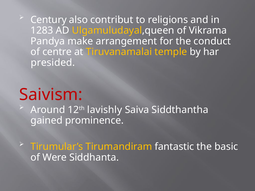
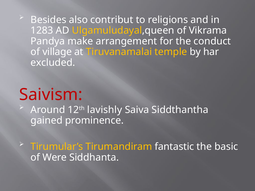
Century: Century -> Besides
centre: centre -> village
presided: presided -> excluded
